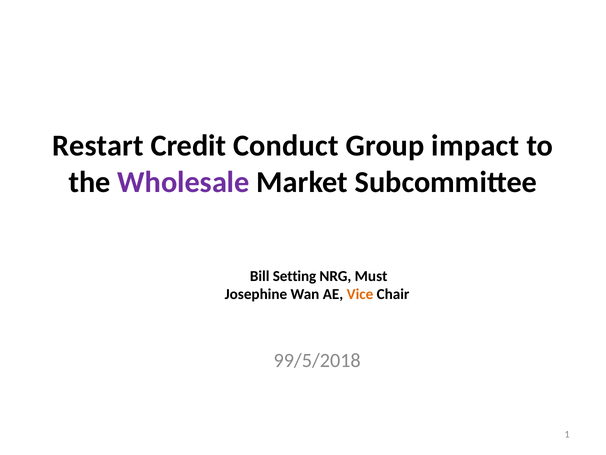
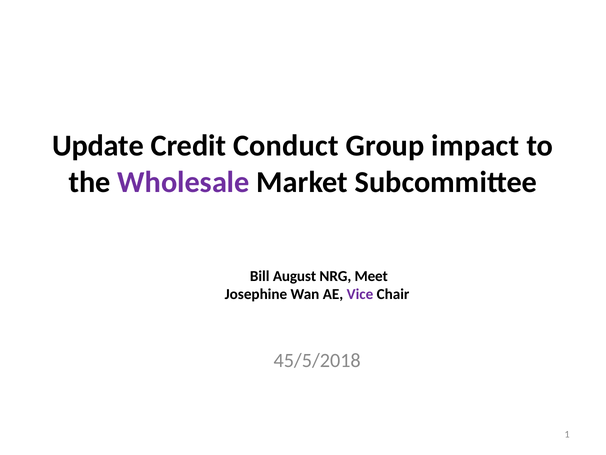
Restart: Restart -> Update
Setting: Setting -> August
Must: Must -> Meet
Vice colour: orange -> purple
99/5/2018: 99/5/2018 -> 45/5/2018
